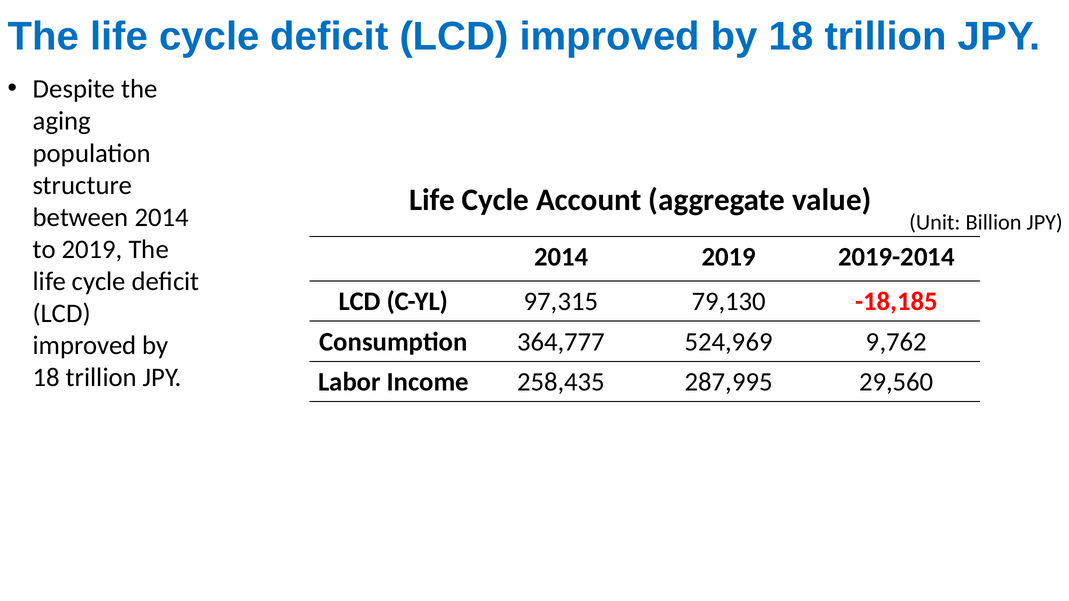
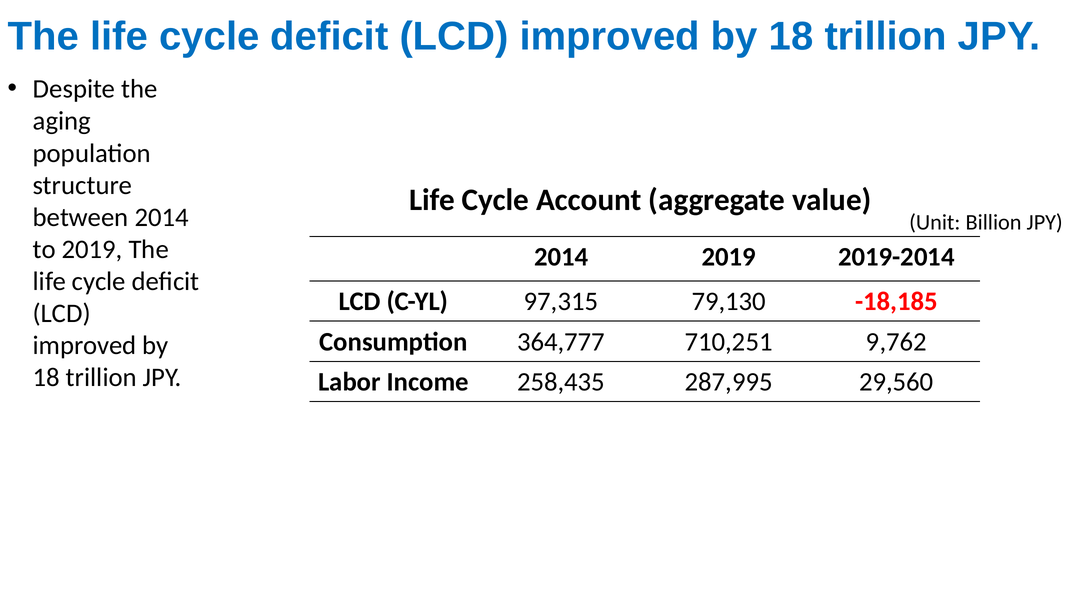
524,969: 524,969 -> 710,251
